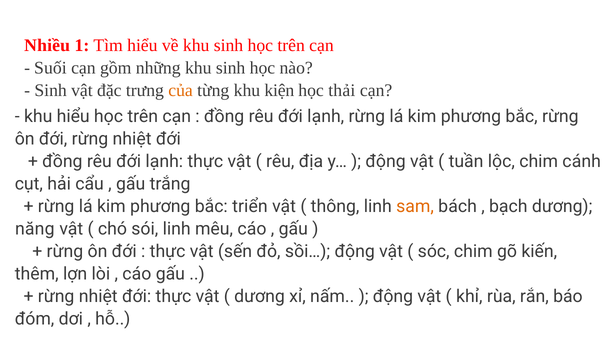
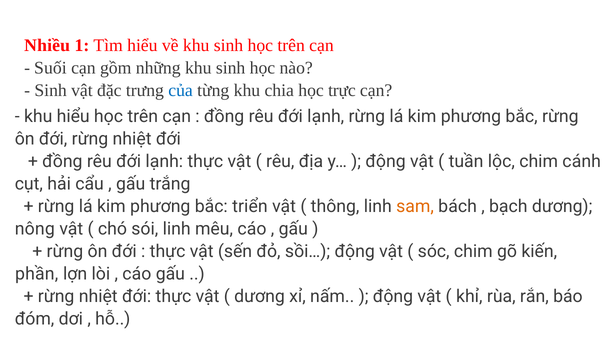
của colour: orange -> blue
kiện: kiện -> chia
thải: thải -> trực
năng: năng -> nông
thêm: thêm -> phần
